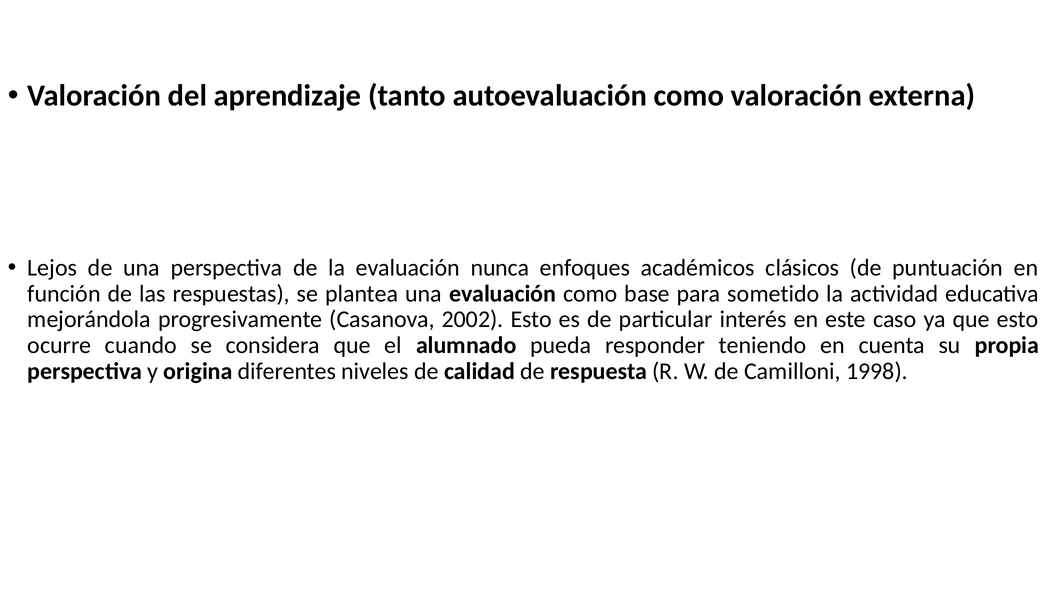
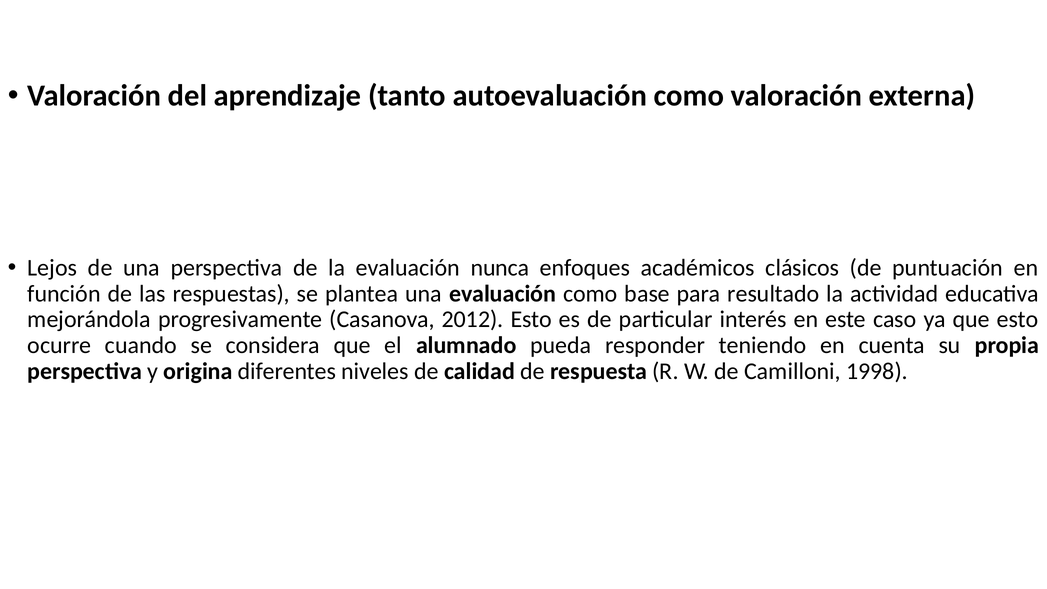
sometido: sometido -> resultado
2002: 2002 -> 2012
